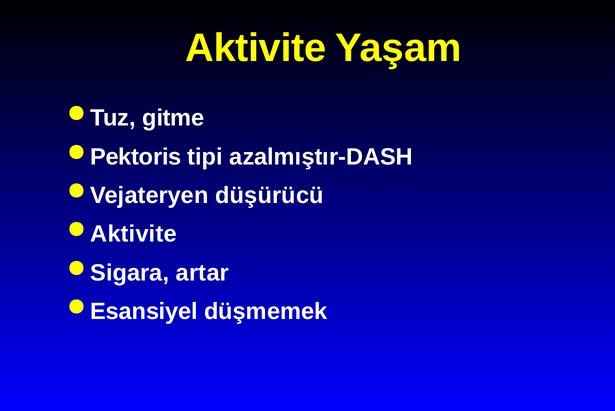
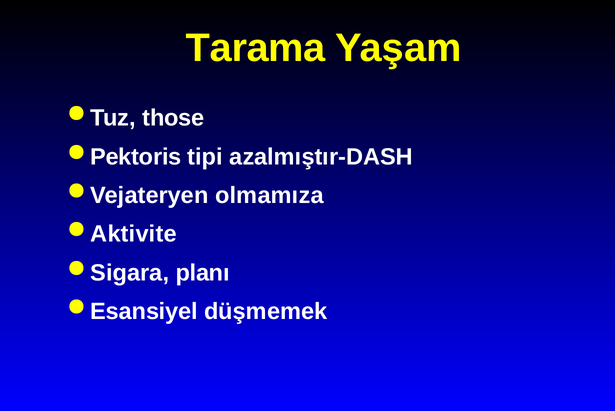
Aktivite at (256, 48): Aktivite -> Tarama
gitme: gitme -> those
düşürücü: düşürücü -> olmamıza
artar: artar -> planı
